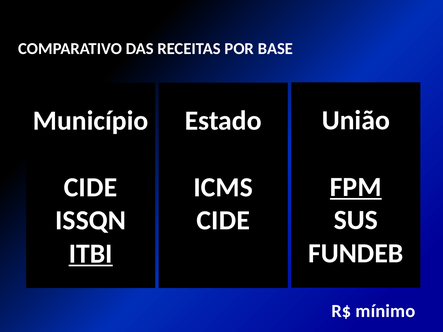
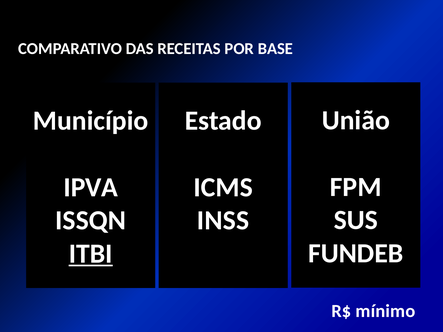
FPM underline: present -> none
CIDE at (91, 187): CIDE -> IPVA
CIDE at (223, 221): CIDE -> INSS
